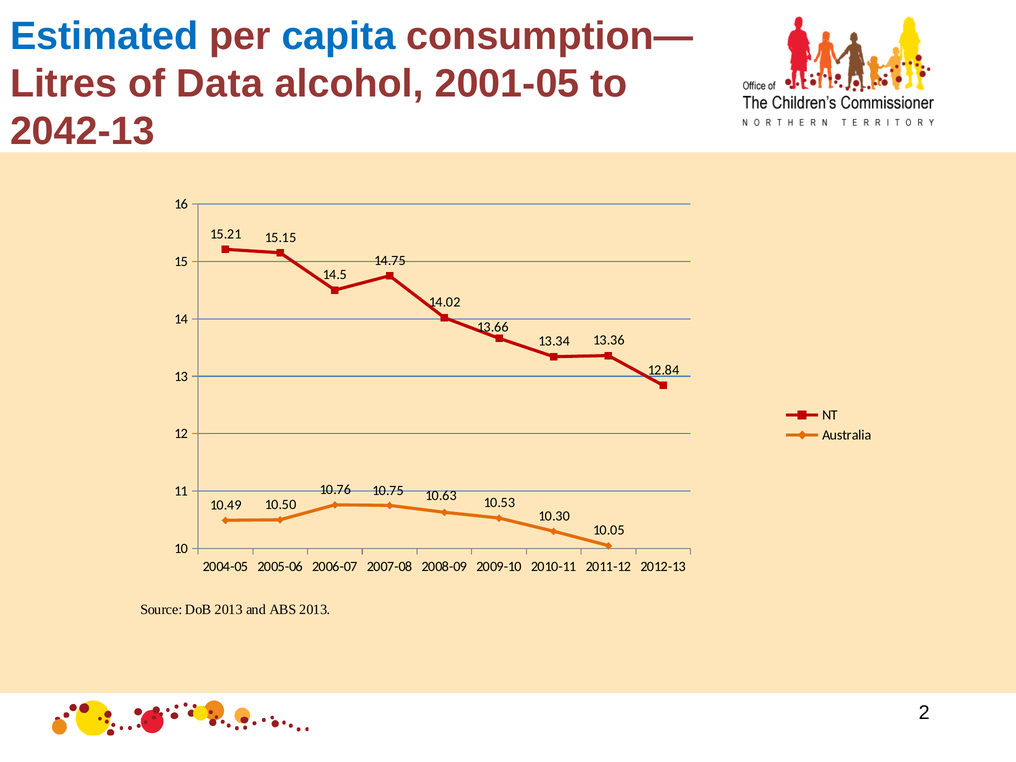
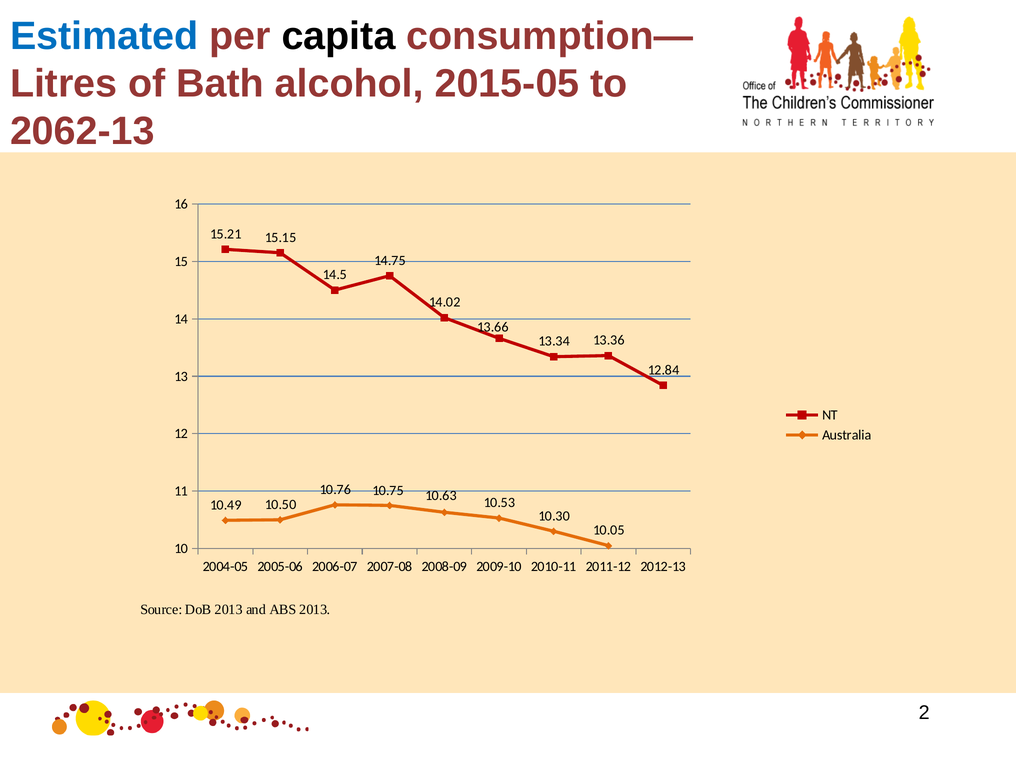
capita colour: blue -> black
Data: Data -> Bath
2001-05: 2001-05 -> 2015-05
2042-13: 2042-13 -> 2062-13
